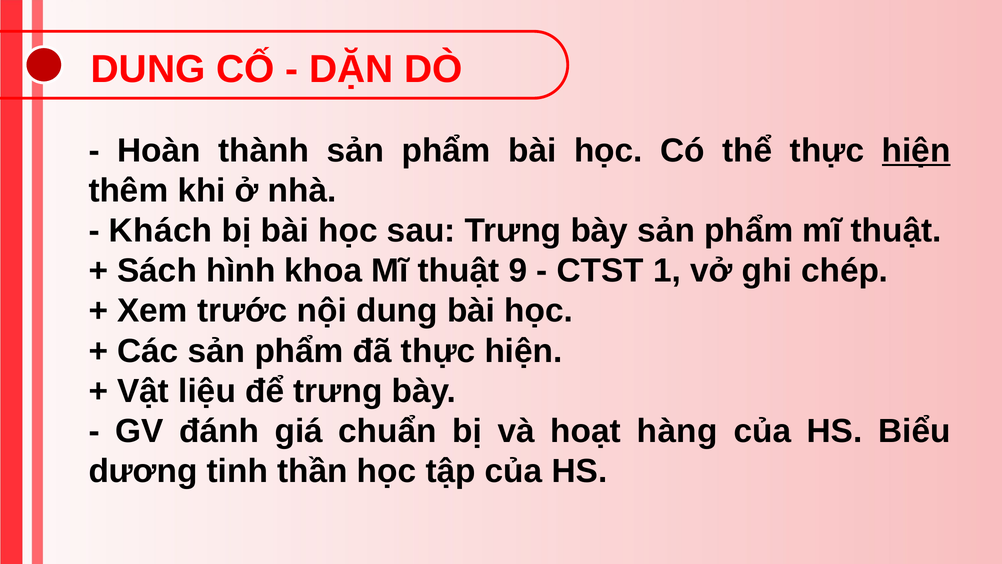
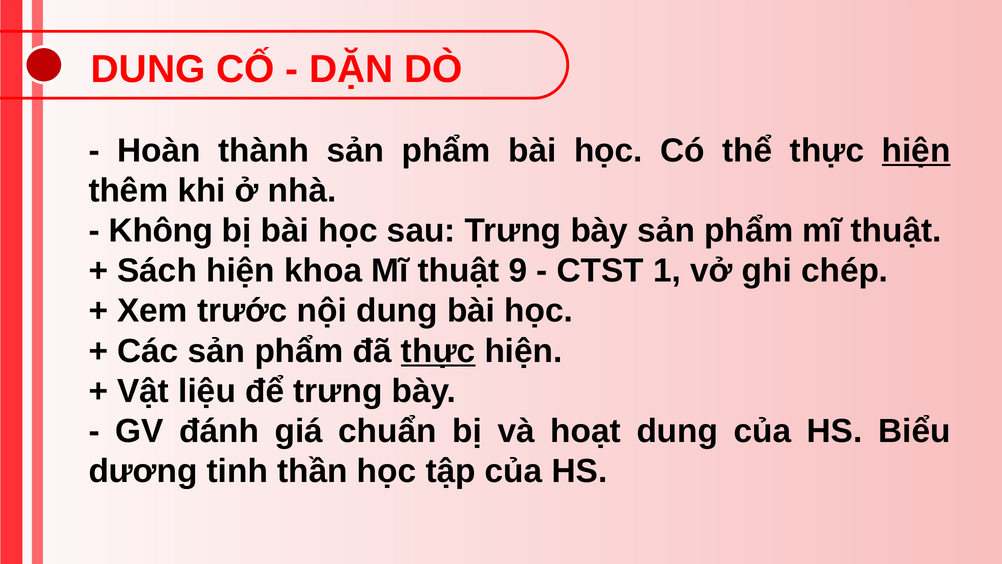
Khách: Khách -> Không
Sách hình: hình -> hiện
thực at (438, 351) underline: none -> present
hoạt hàng: hàng -> dung
